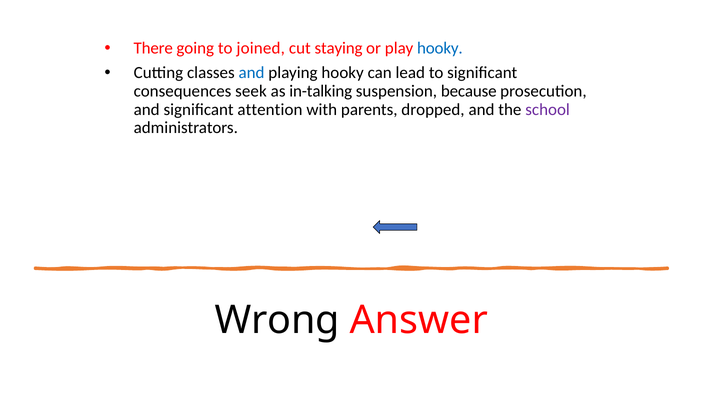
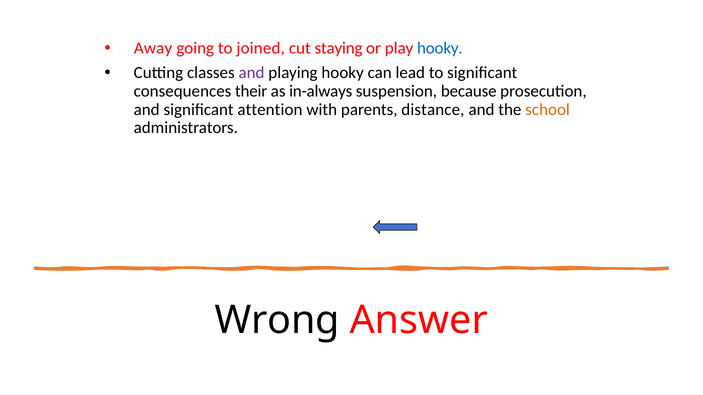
There: There -> Away
and at (252, 73) colour: blue -> purple
seek: seek -> their
in-talking: in-talking -> in-always
dropped: dropped -> distance
school colour: purple -> orange
